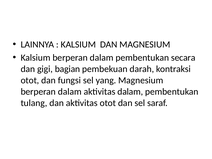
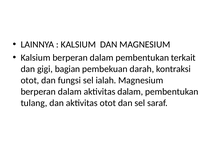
secara: secara -> terkait
yang: yang -> ialah
